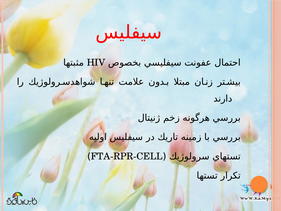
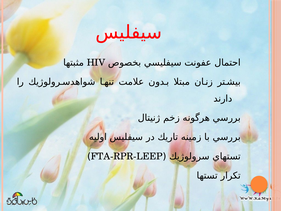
FTA-RPR-CELL: FTA-RPR-CELL -> FTA-RPR-LEEP
